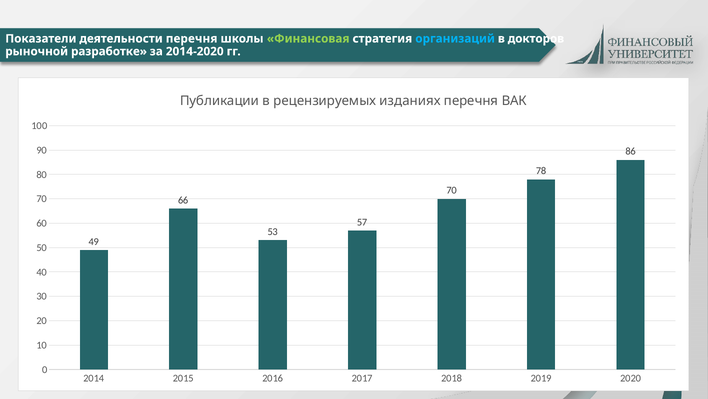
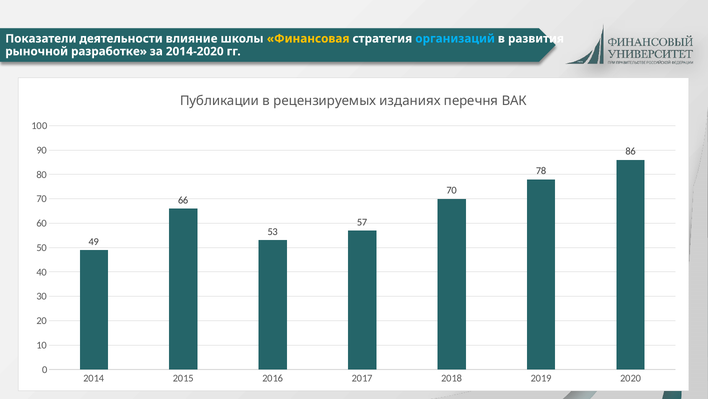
деятельности перечня: перечня -> влияние
Финансовая colour: light green -> yellow
докторов: докторов -> развития
